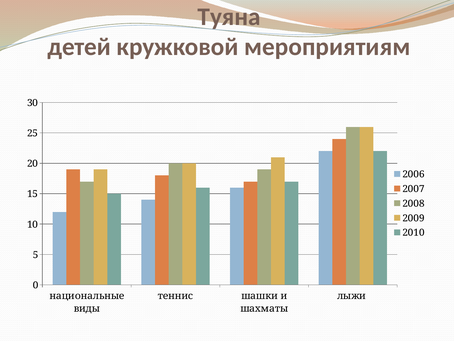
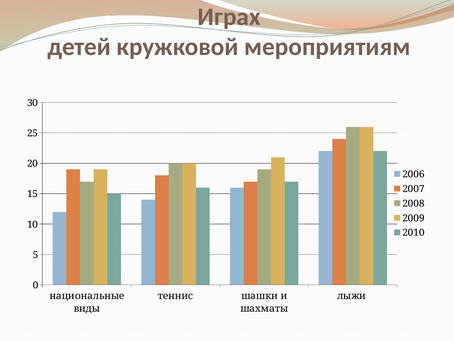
Туяна: Туяна -> Играх
